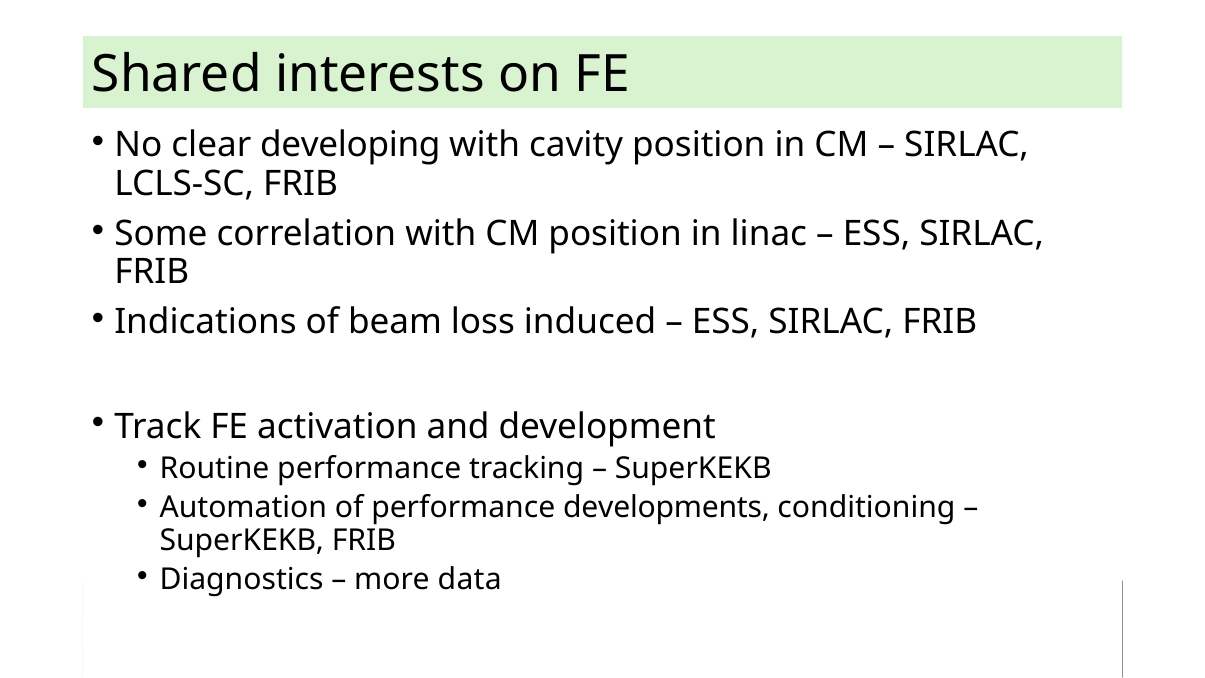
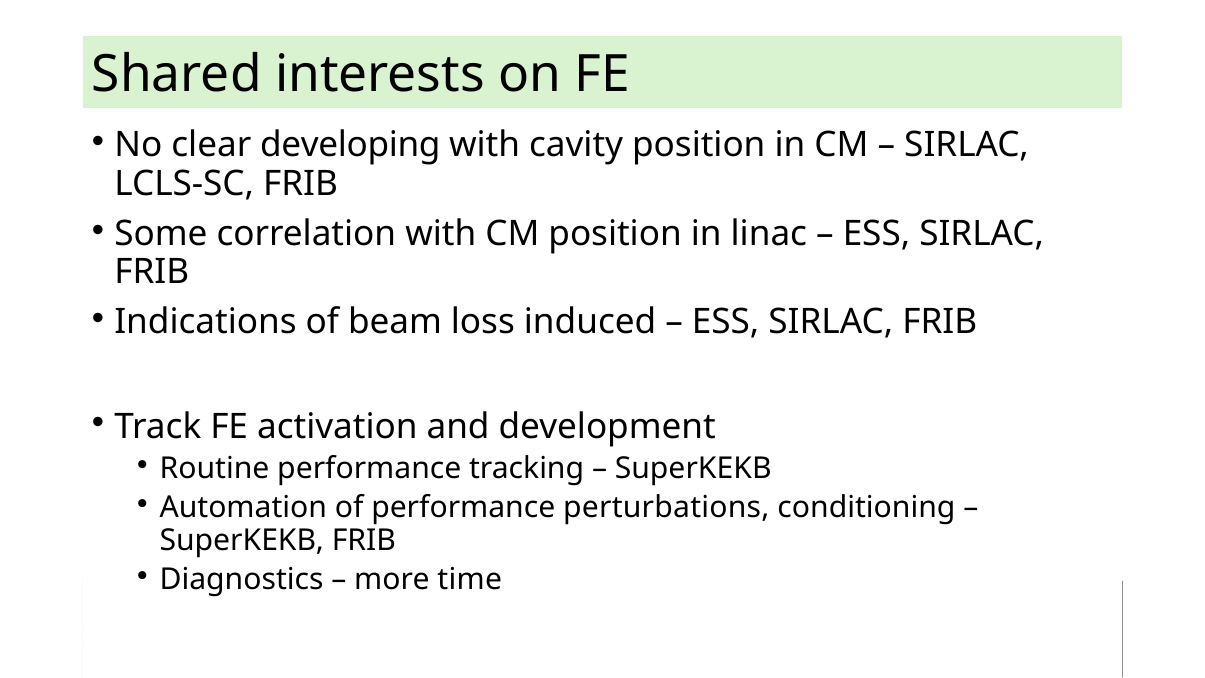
developments: developments -> perturbations
data: data -> time
